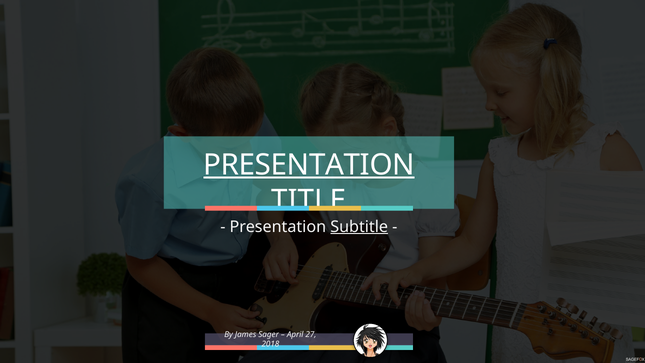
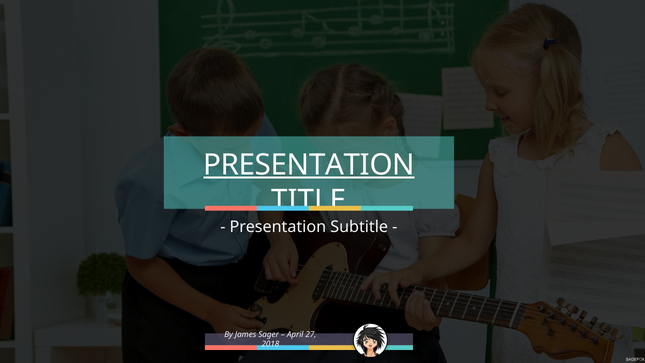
Subtitle underline: present -> none
